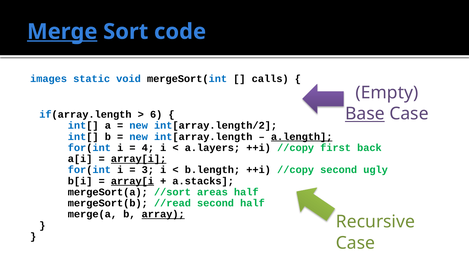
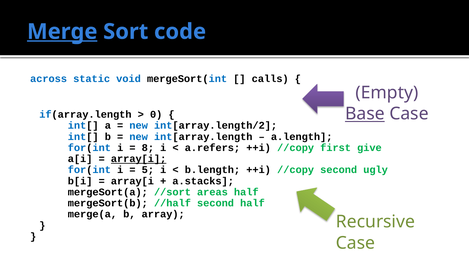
images: images -> across
6: 6 -> 0
a.length underline: present -> none
4: 4 -> 8
a.layers: a.layers -> a.refers
back: back -> give
3: 3 -> 5
array[i at (132, 181) underline: present -> none
//read: //read -> //half
array underline: present -> none
